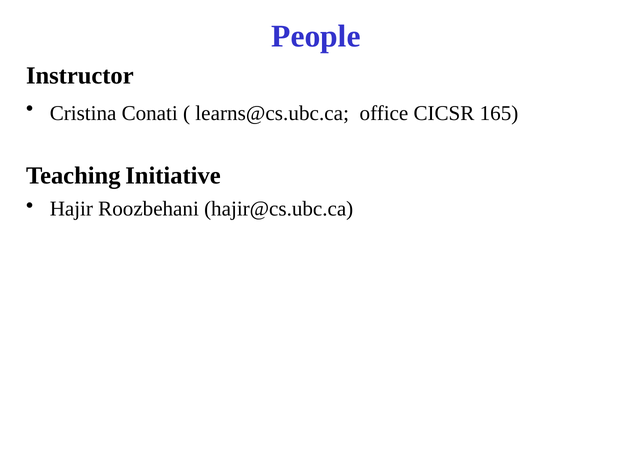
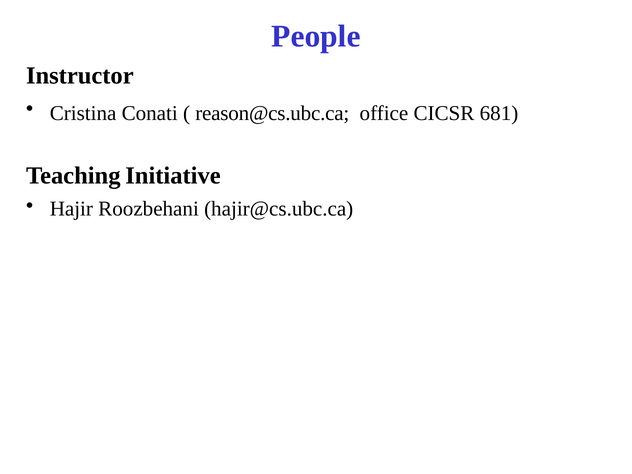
learns@cs.ubc.ca: learns@cs.ubc.ca -> reason@cs.ubc.ca
165: 165 -> 681
